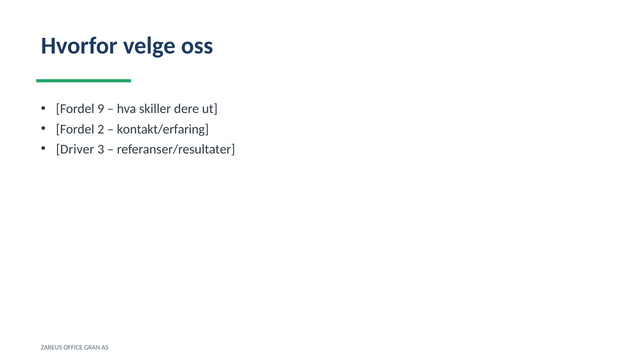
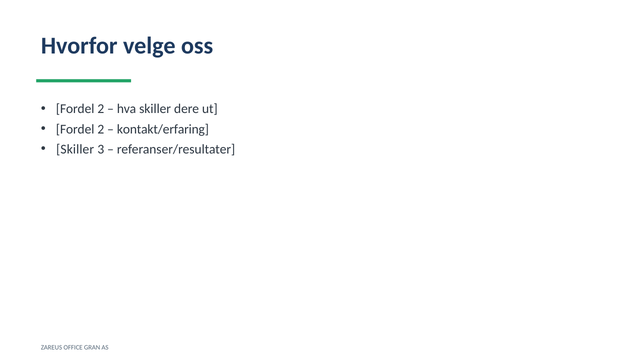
9 at (101, 109): 9 -> 2
Driver at (75, 149): Driver -> Skiller
